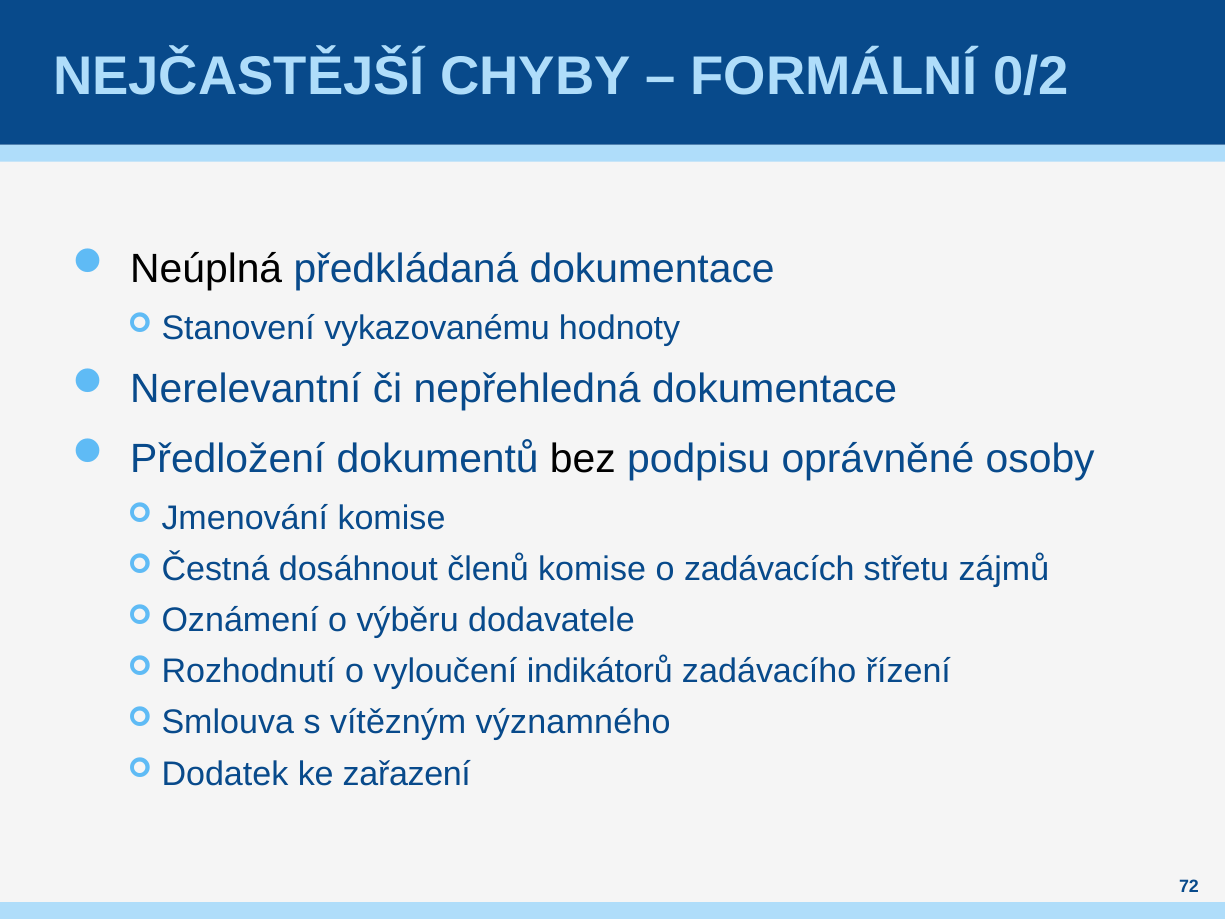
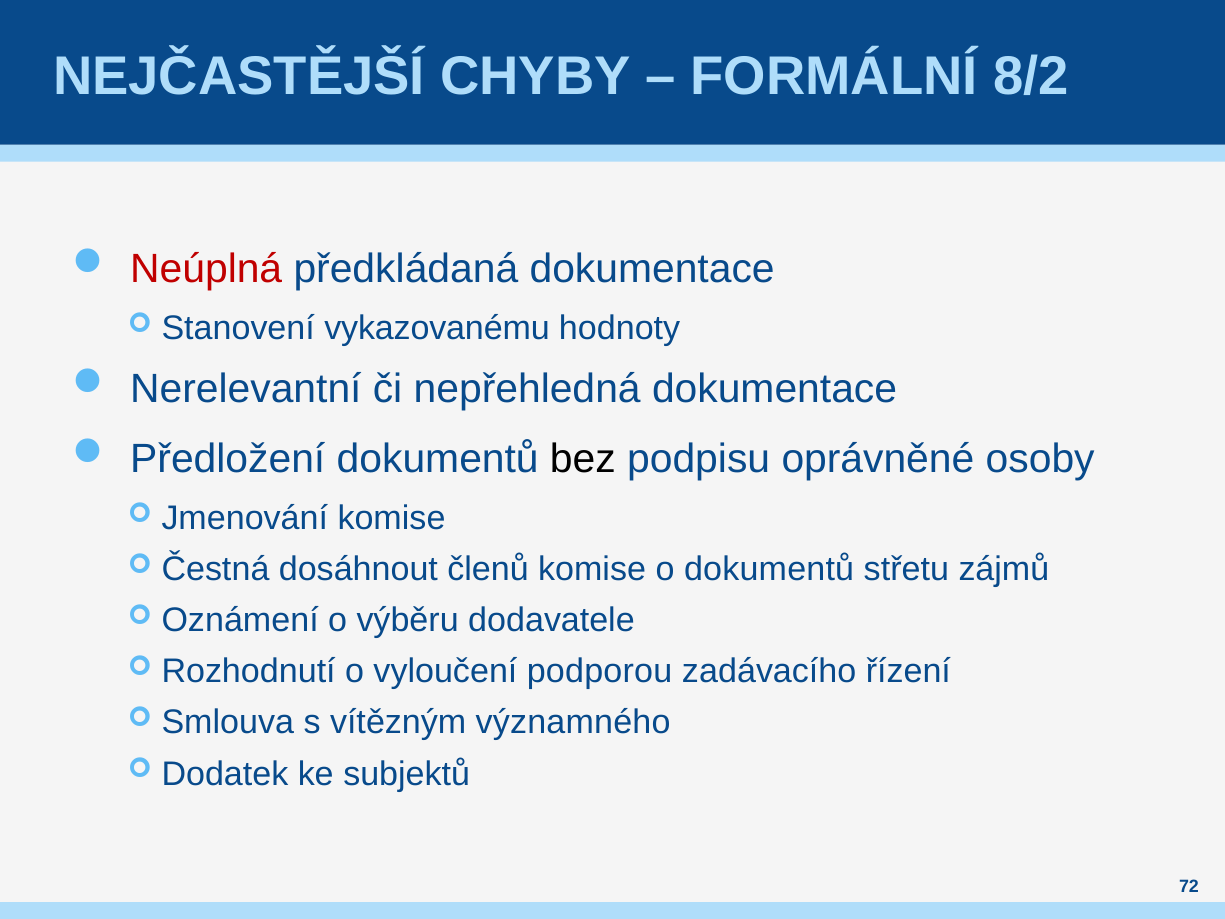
0/2: 0/2 -> 8/2
Neúplná colour: black -> red
o zadávacích: zadávacích -> dokumentů
indikátorů: indikátorů -> podporou
zařazení: zařazení -> subjektů
